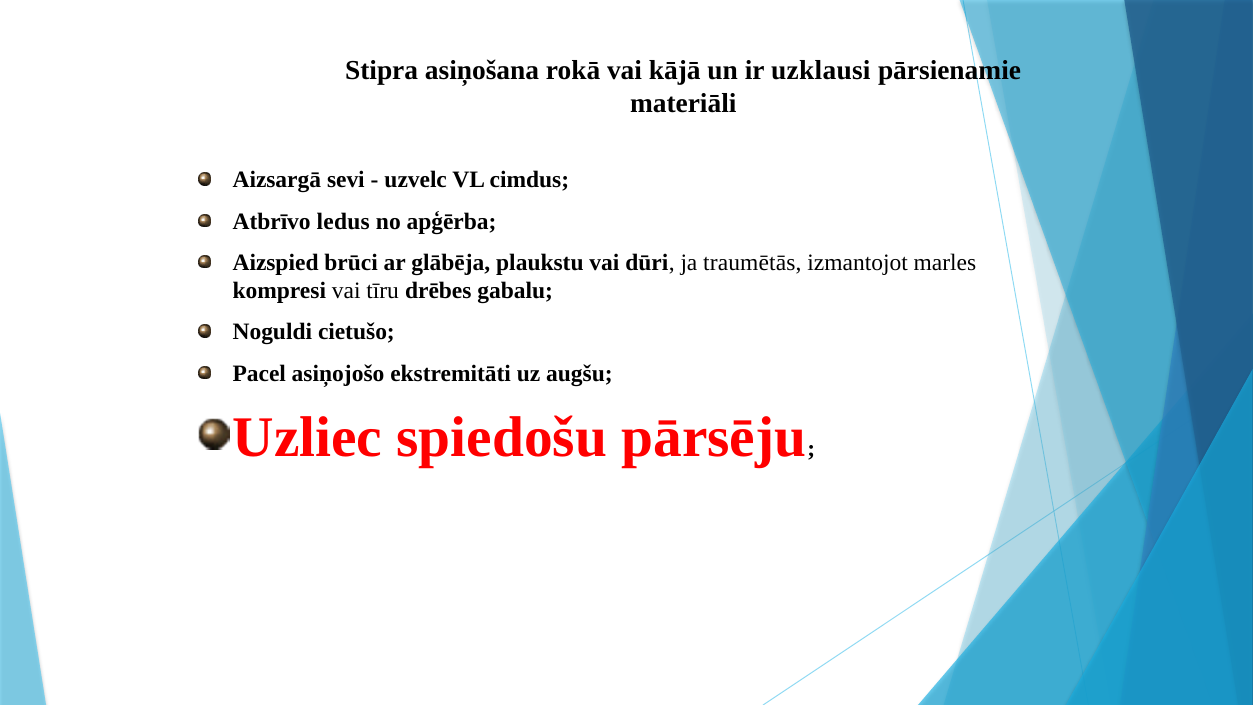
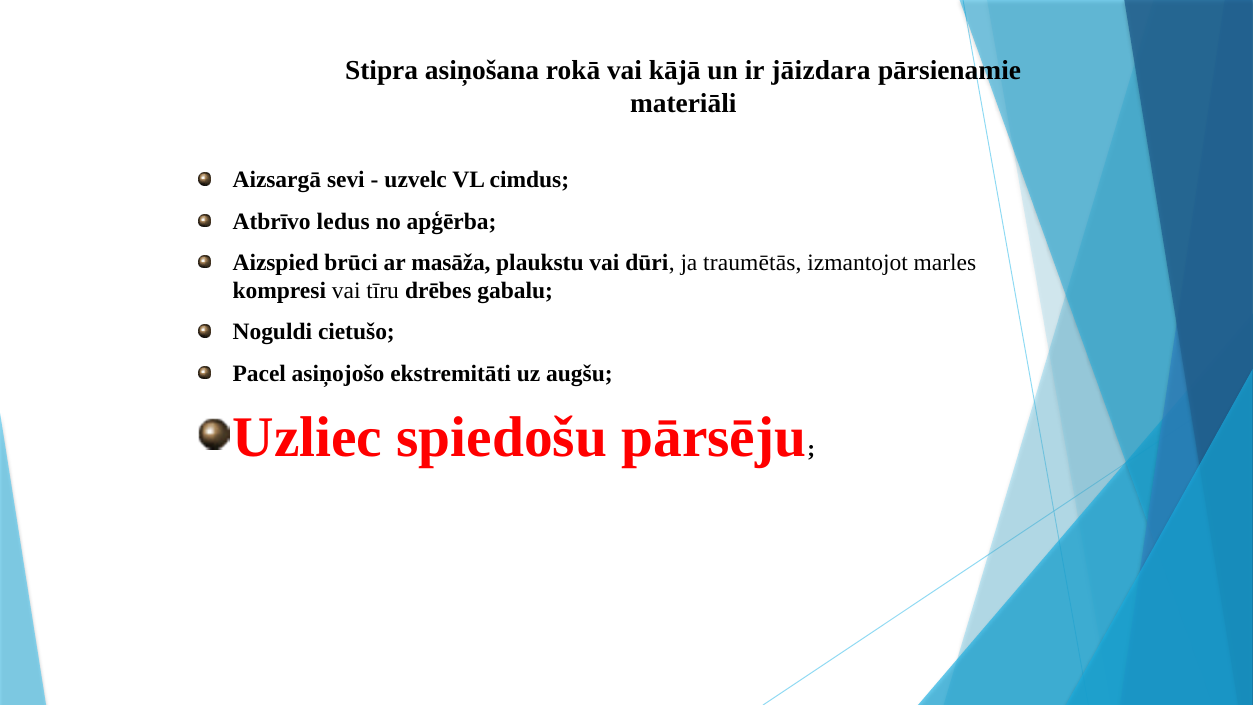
uzklausi: uzklausi -> jāizdara
glābēja: glābēja -> masāža
